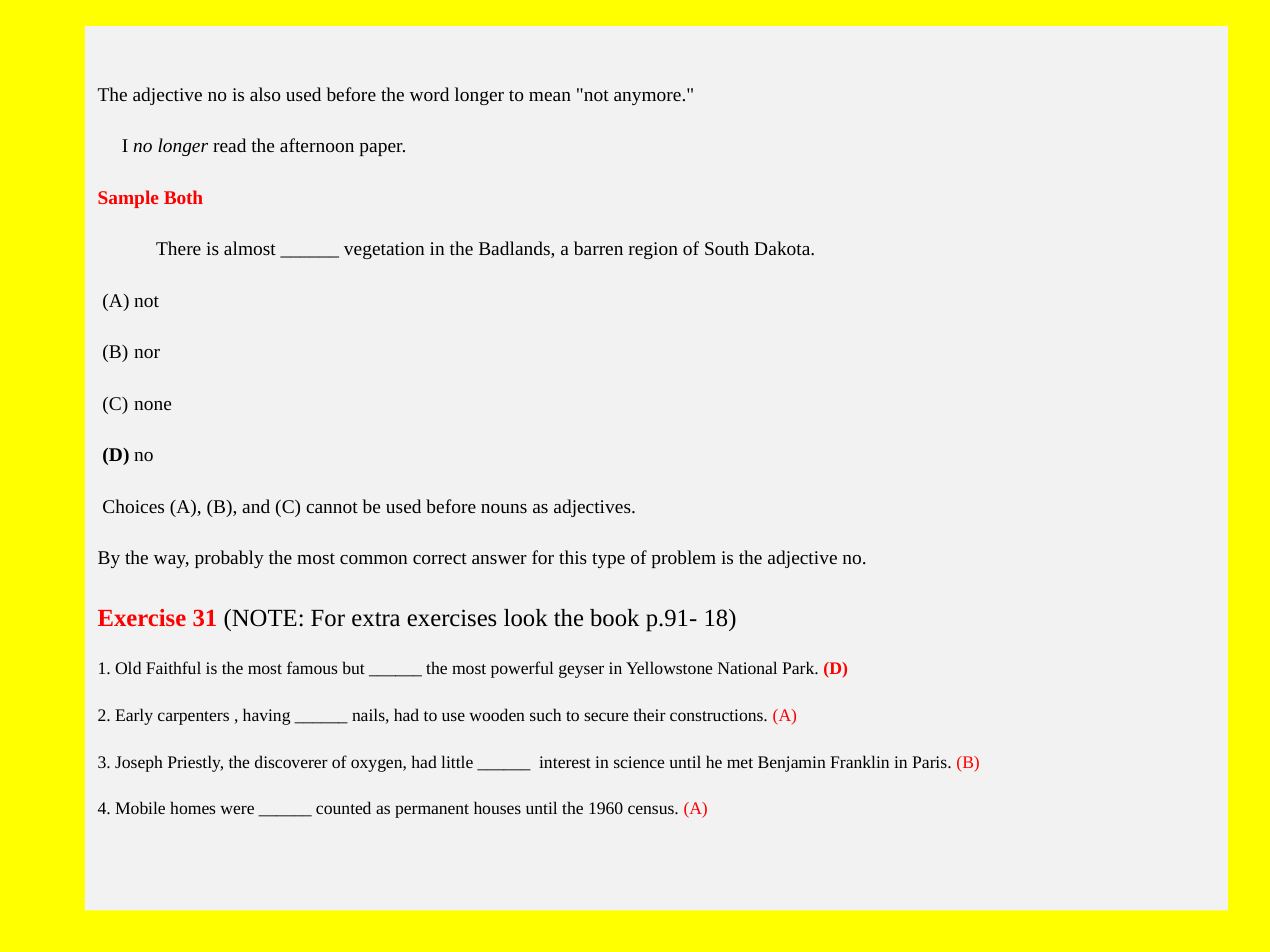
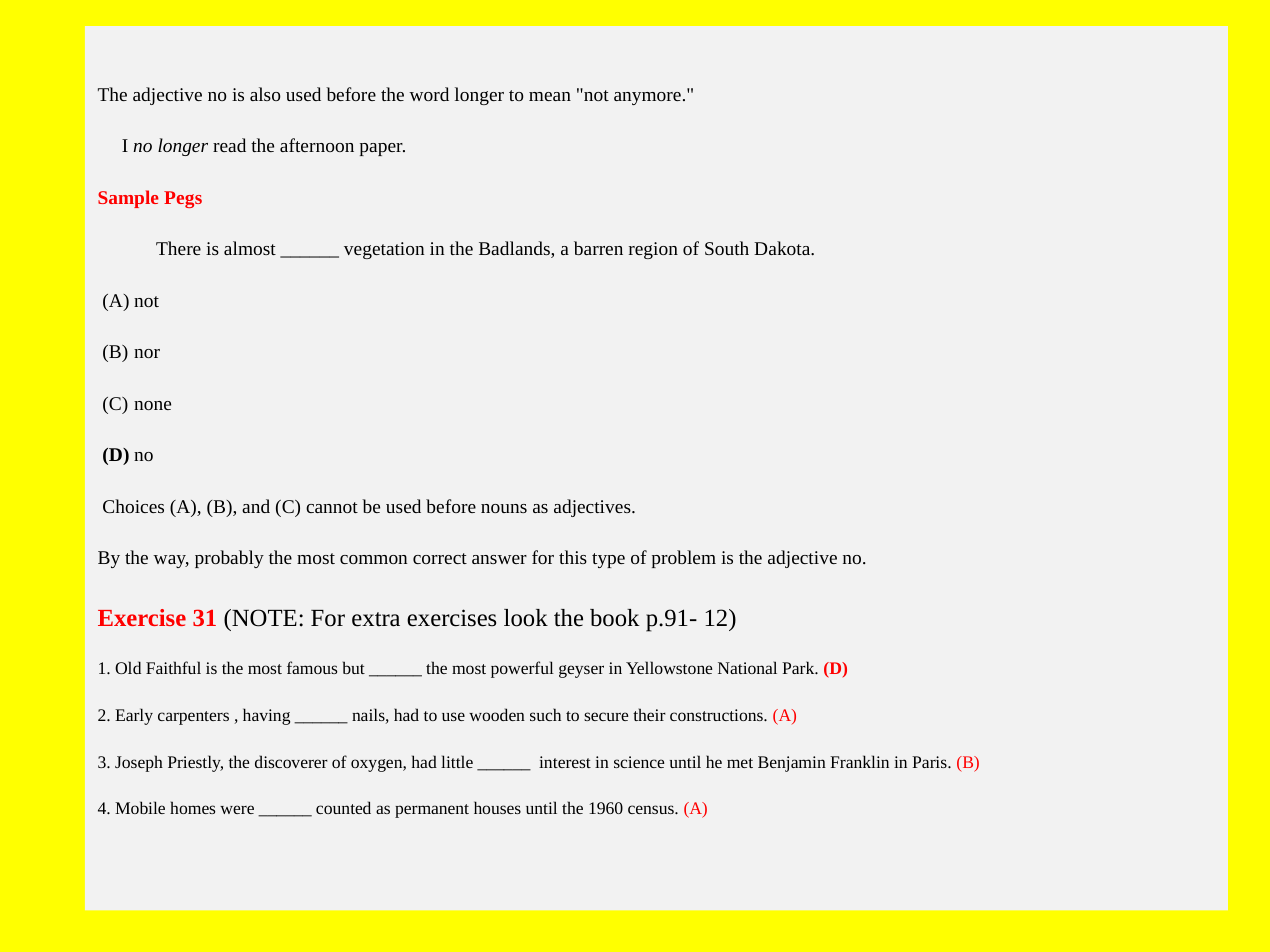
Both: Both -> Pegs
18: 18 -> 12
